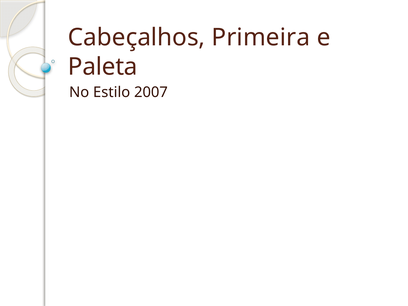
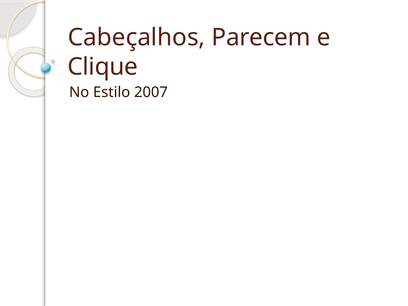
Primeira: Primeira -> Parecem
Paleta: Paleta -> Clique
